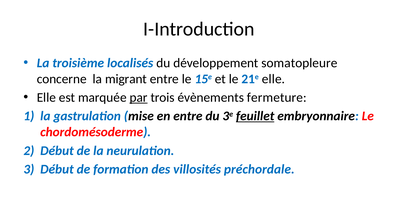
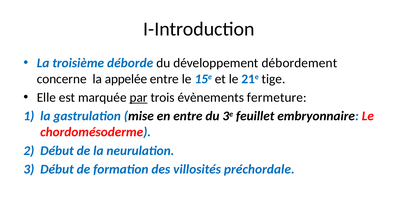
localisés: localisés -> déborde
somatopleure: somatopleure -> débordement
migrant: migrant -> appelée
21e elle: elle -> tige
feuillet underline: present -> none
